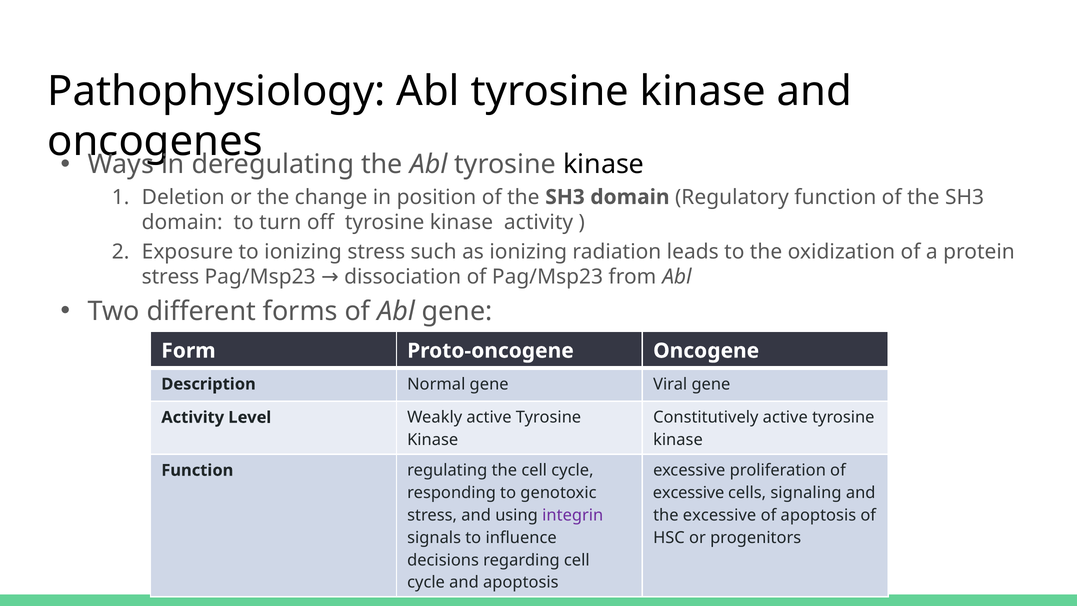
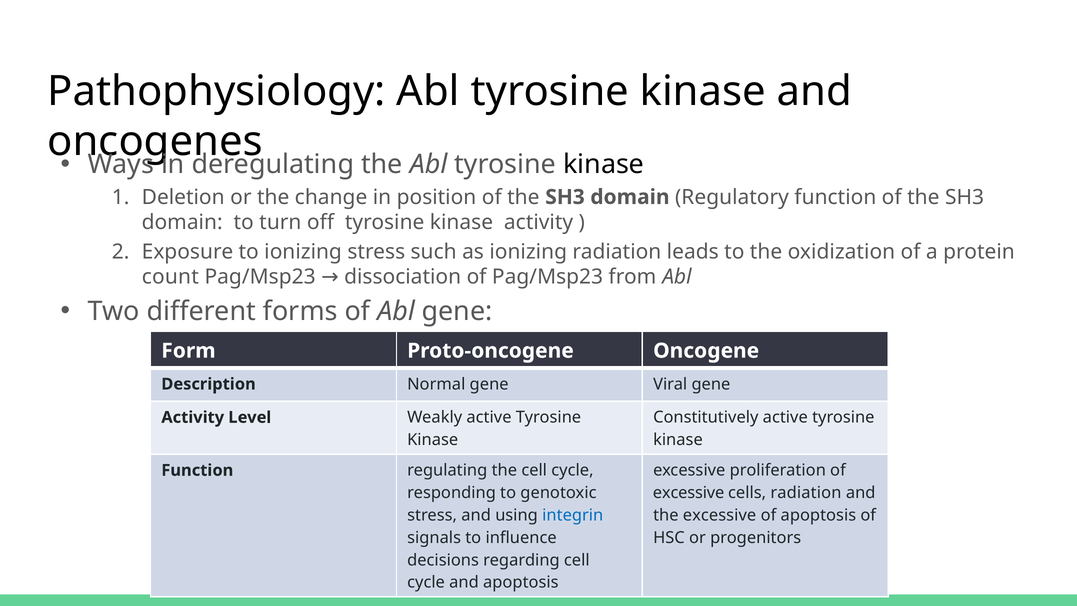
stress at (170, 277): stress -> count
cells signaling: signaling -> radiation
integrin colour: purple -> blue
